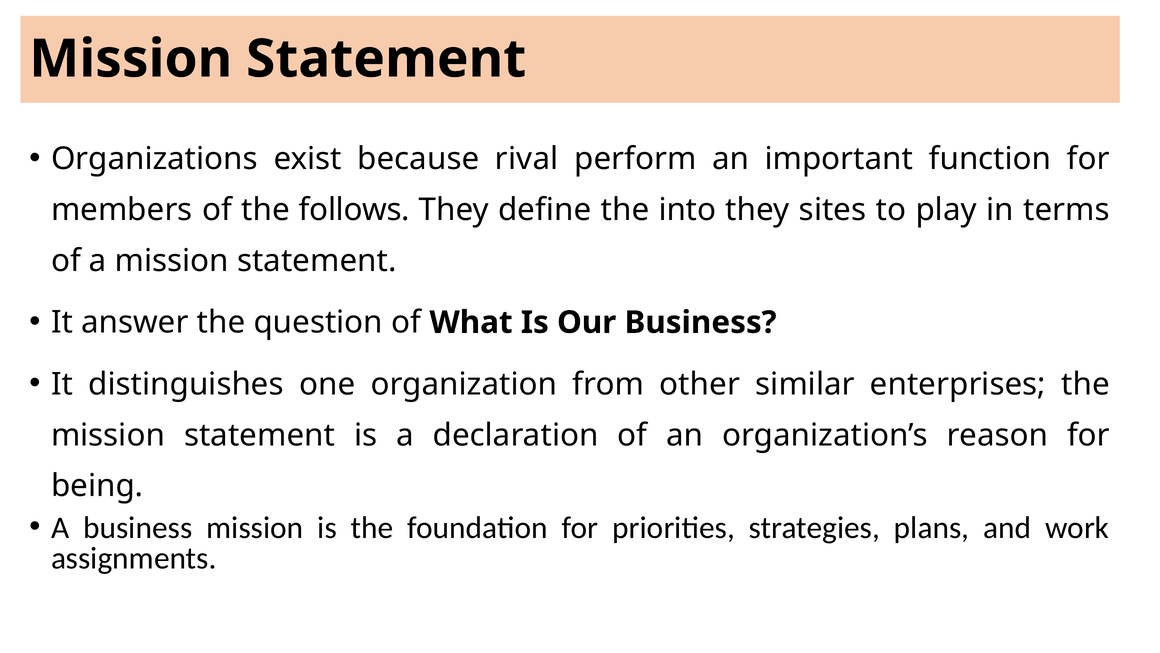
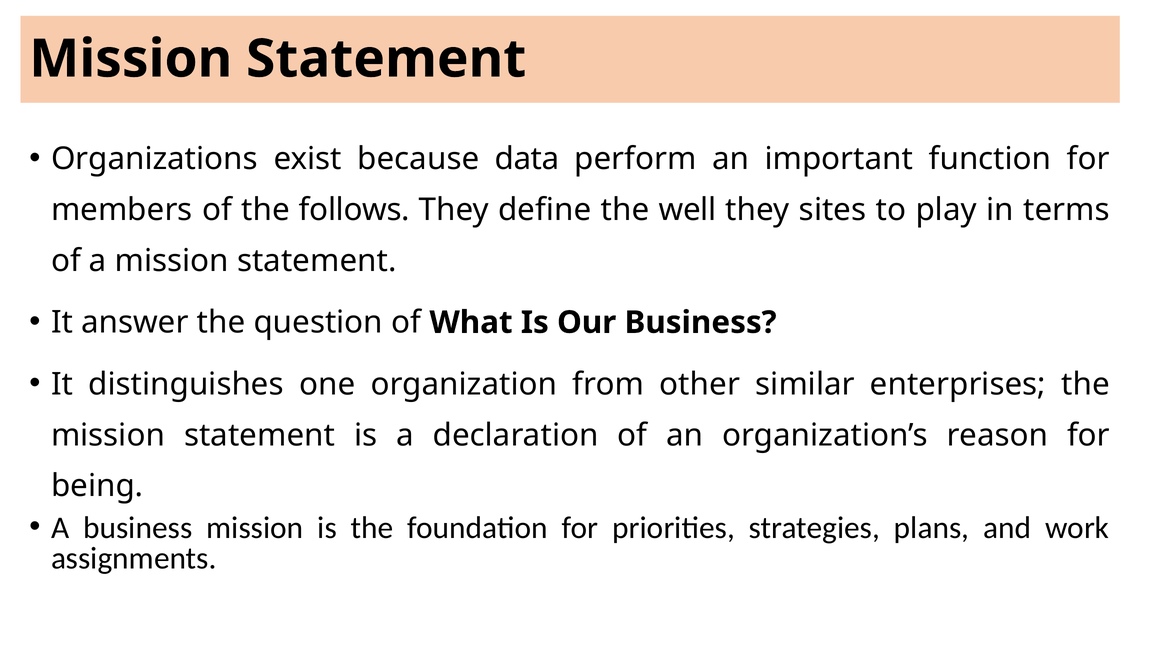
rival: rival -> data
into: into -> well
